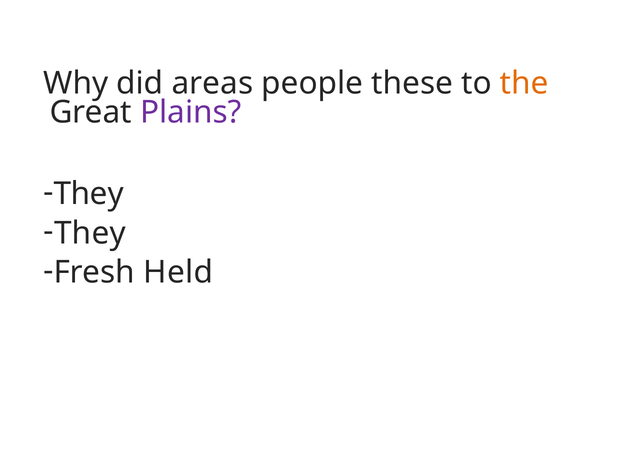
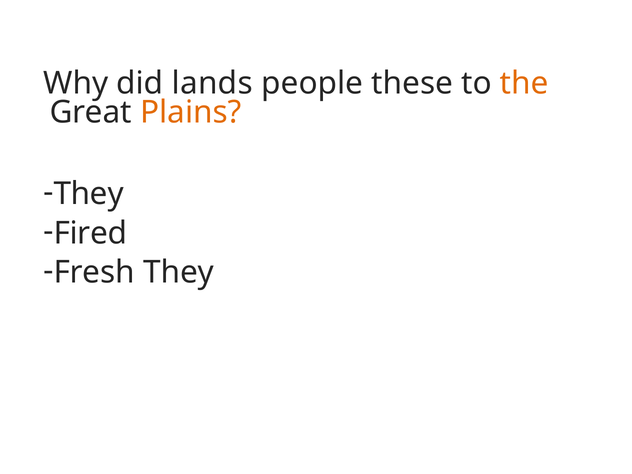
areas: areas -> lands
Plains colour: purple -> orange
They at (90, 233): They -> Fired
Fresh Held: Held -> They
